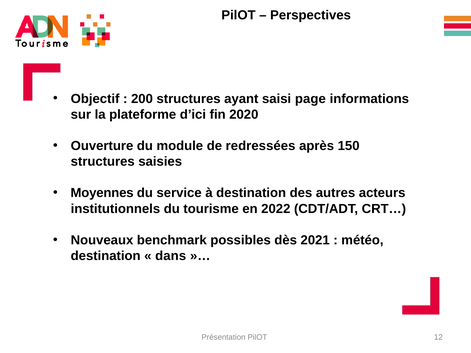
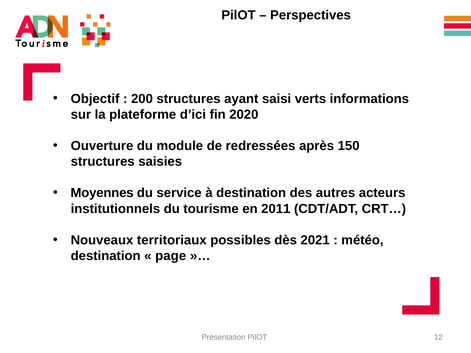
page: page -> verts
2022: 2022 -> 2011
benchmark: benchmark -> territoriaux
dans: dans -> page
